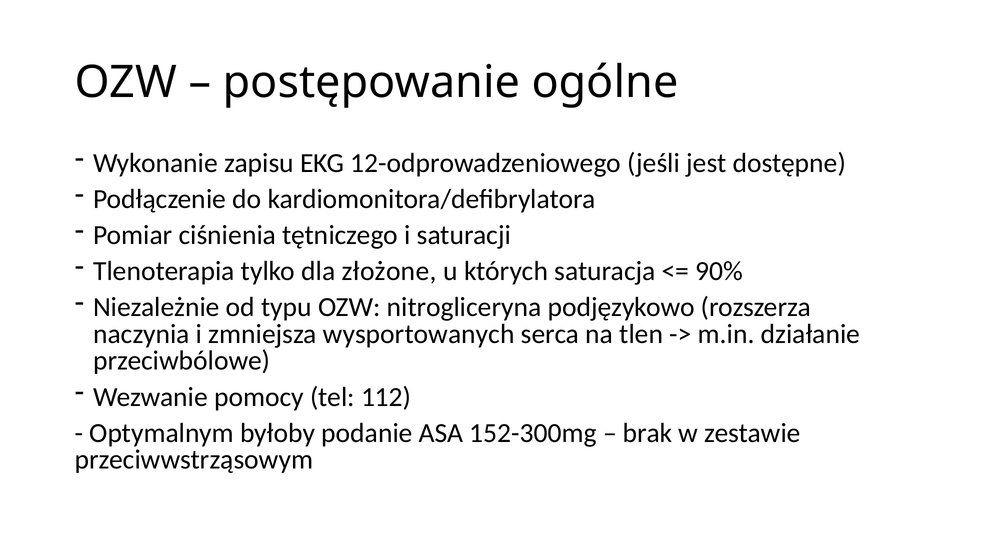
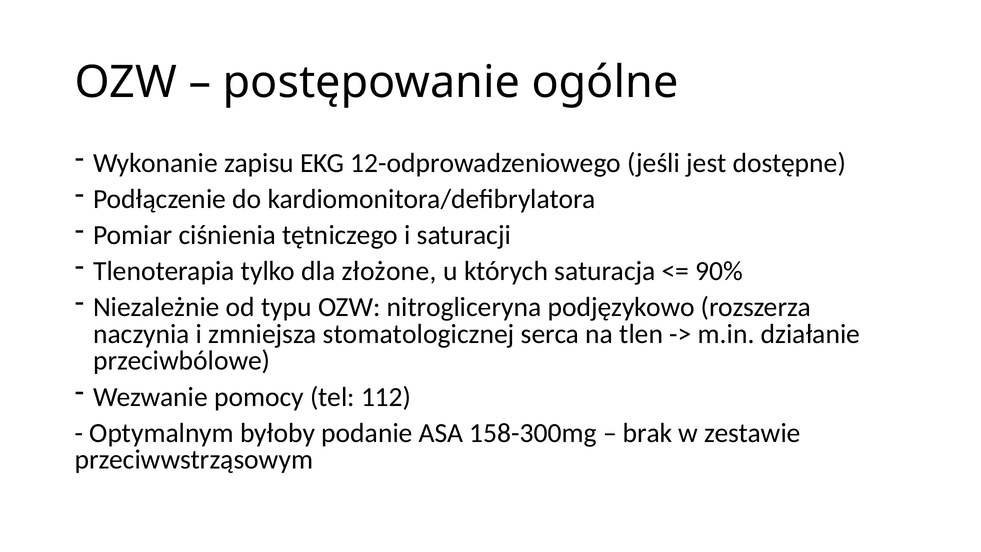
wysportowanych: wysportowanych -> stomatologicznej
152-300mg: 152-300mg -> 158-300mg
